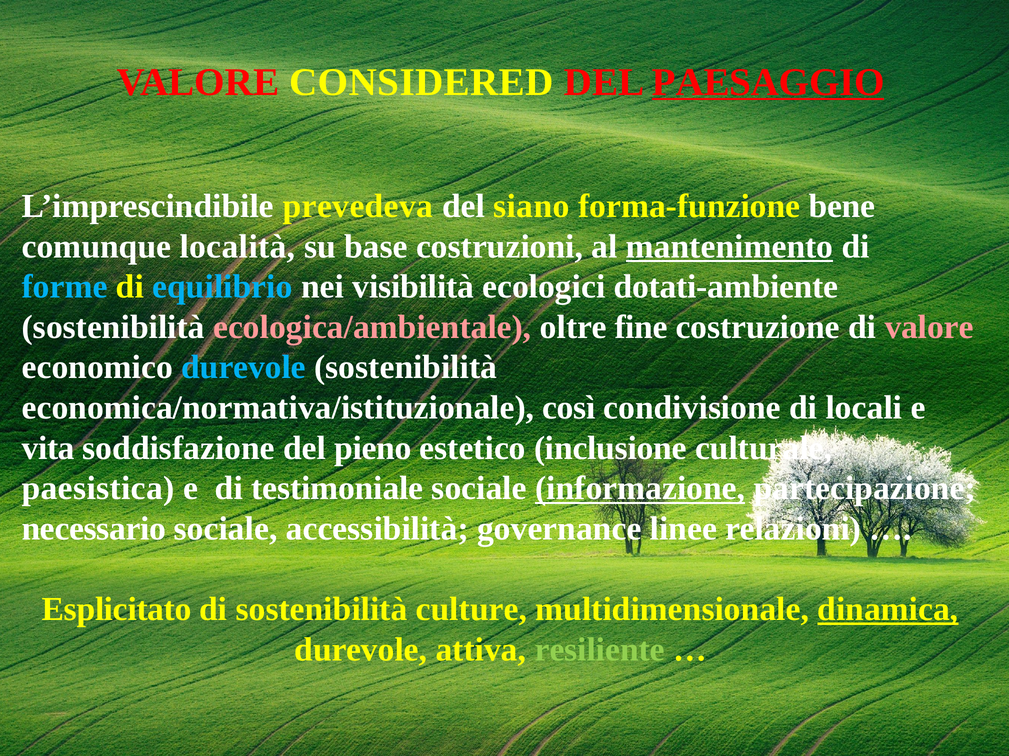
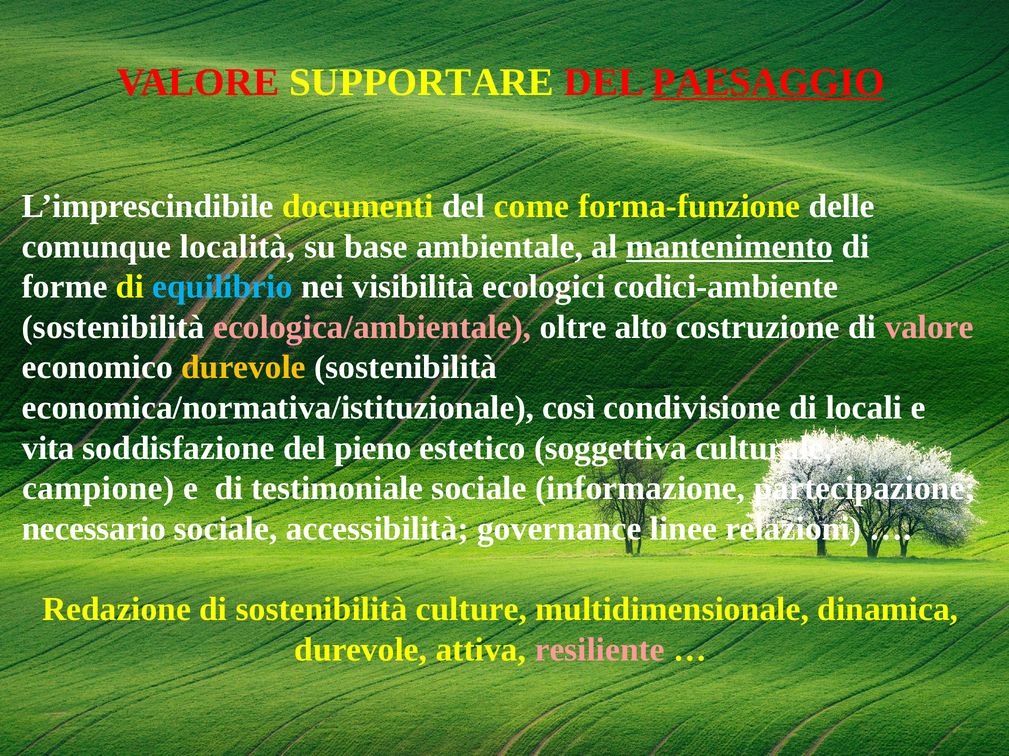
CONSIDERED: CONSIDERED -> SUPPORTARE
prevedeva: prevedeva -> documenti
siano: siano -> come
bene: bene -> delle
costruzioni: costruzioni -> ambientale
forme colour: light blue -> white
dotati-ambiente: dotati-ambiente -> codici-ambiente
fine: fine -> alto
durevole at (244, 368) colour: light blue -> yellow
inclusione: inclusione -> soggettiva
paesistica: paesistica -> campione
informazione underline: present -> none
Esplicitato: Esplicitato -> Redazione
dinamica underline: present -> none
resiliente colour: light green -> pink
